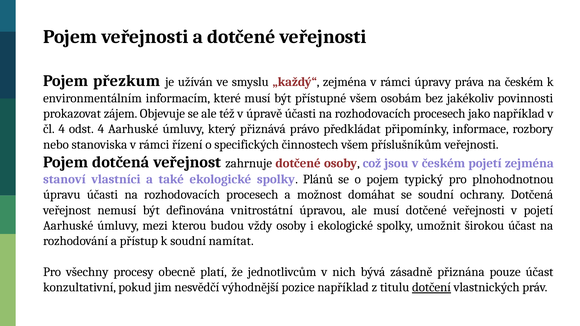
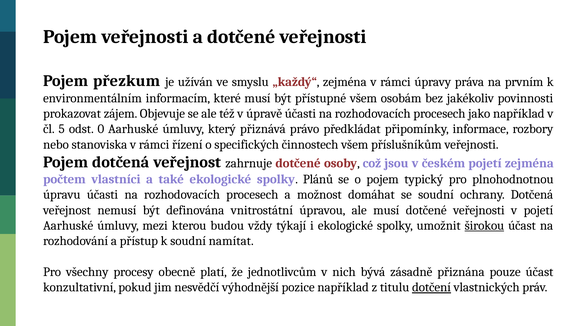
na českém: českém -> prvním
čl 4: 4 -> 5
odst 4: 4 -> 0
stanoví: stanoví -> počtem
vždy osoby: osoby -> týkají
širokou underline: none -> present
